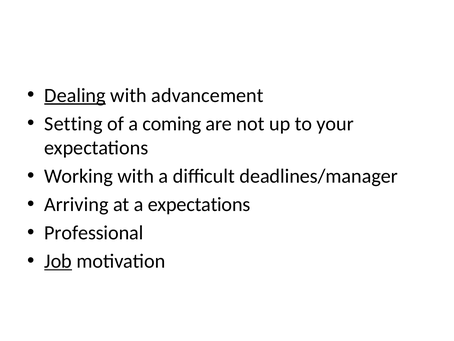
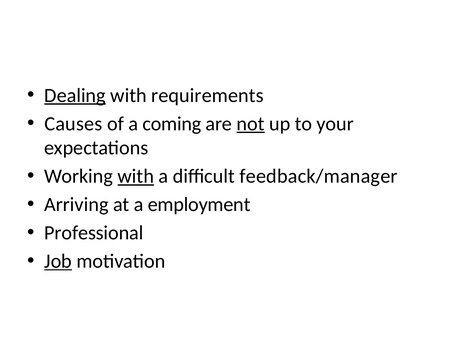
advancement: advancement -> requirements
Setting: Setting -> Causes
not underline: none -> present
with at (136, 176) underline: none -> present
deadlines/manager: deadlines/manager -> feedback/manager
a expectations: expectations -> employment
